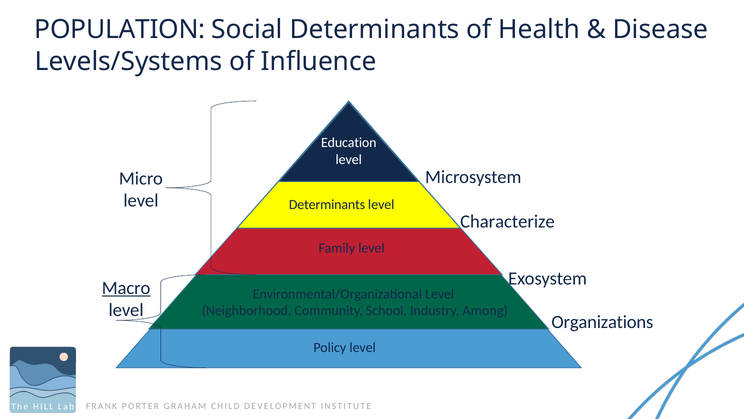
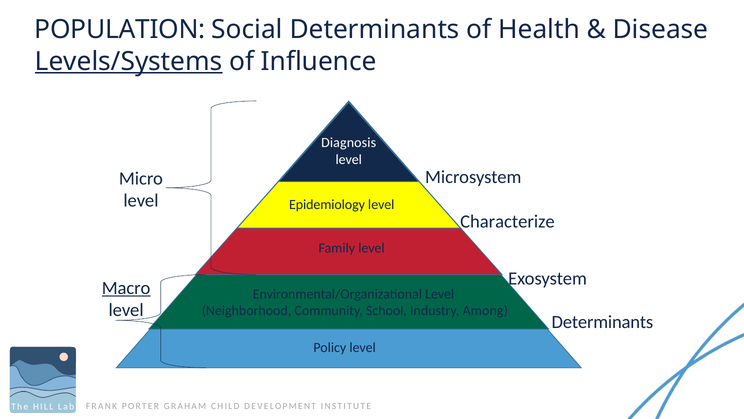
Levels/Systems underline: none -> present
Education: Education -> Diagnosis
Determinants at (327, 204): Determinants -> Epidemiology
Organizations at (602, 322): Organizations -> Determinants
